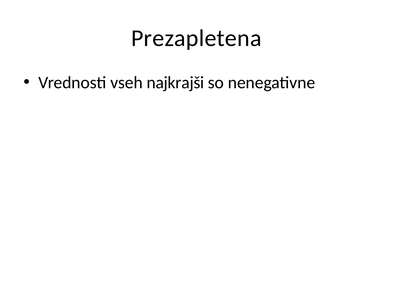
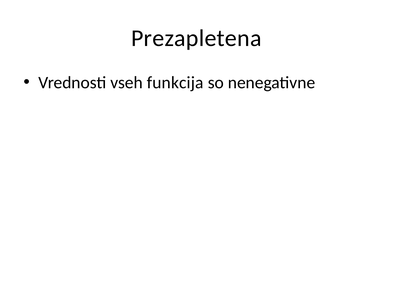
najkrajši: najkrajši -> funkcija
